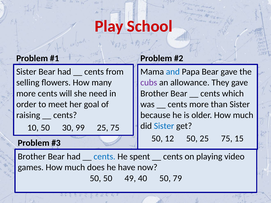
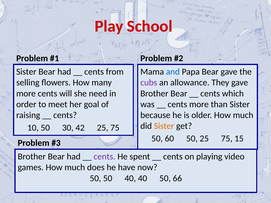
Sister at (164, 126) colour: blue -> orange
99: 99 -> 42
12: 12 -> 60
cents at (104, 157) colour: blue -> purple
50 49: 49 -> 40
79: 79 -> 66
